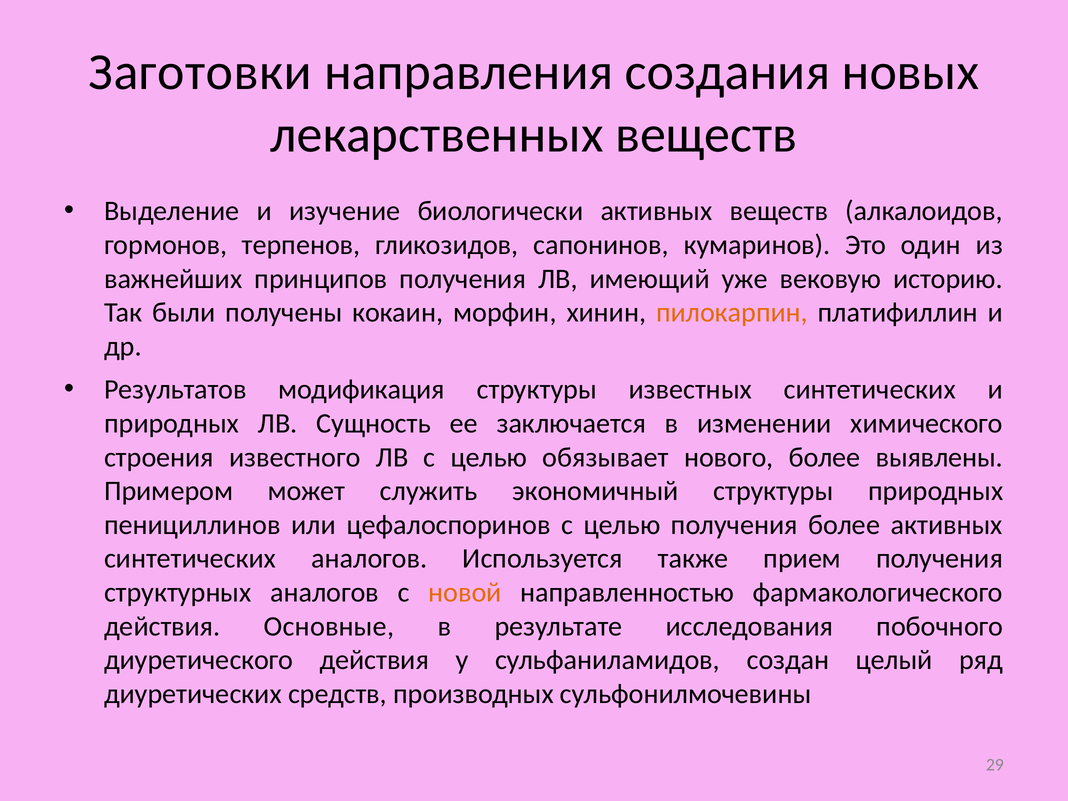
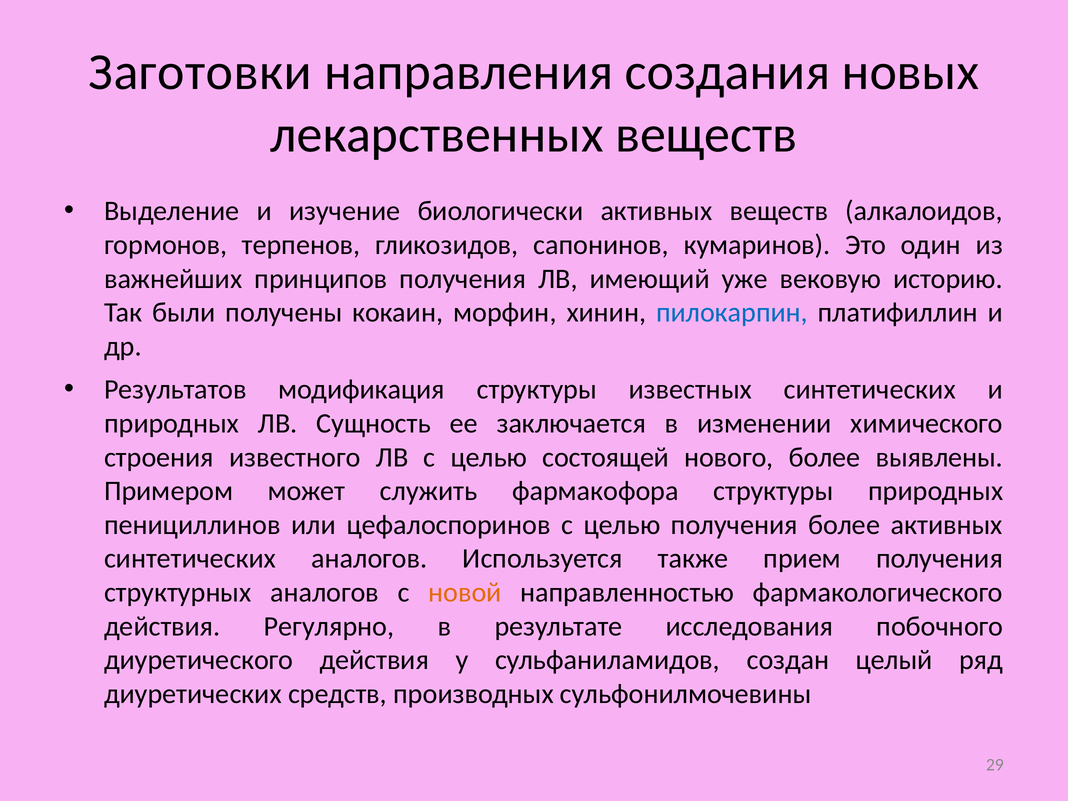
пилокарпин colour: orange -> blue
обязывает: обязывает -> состоящей
экономичный: экономичный -> фармакофора
Основные: Основные -> Регулярно
